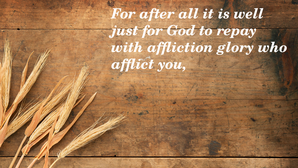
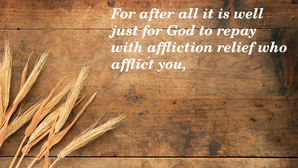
glory: glory -> relief
